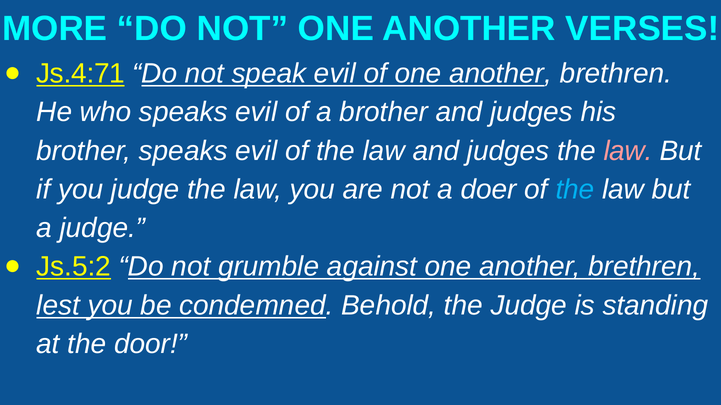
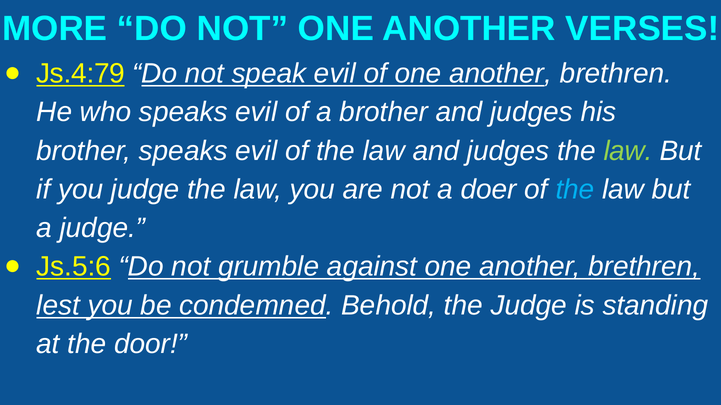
Js.4:71: Js.4:71 -> Js.4:79
law at (628, 151) colour: pink -> light green
Js.5:2: Js.5:2 -> Js.5:6
